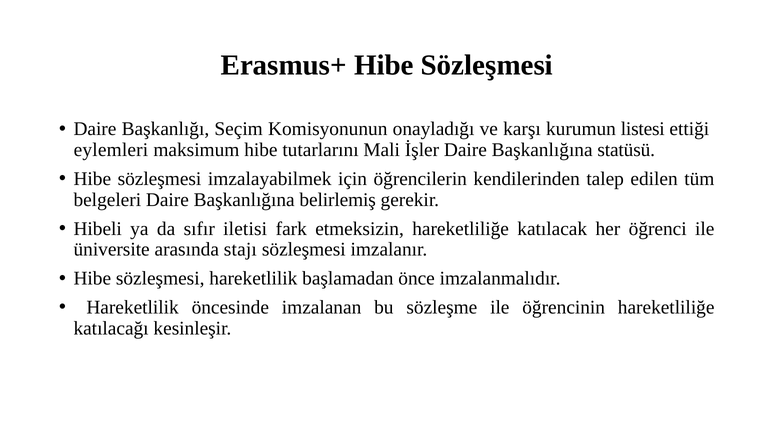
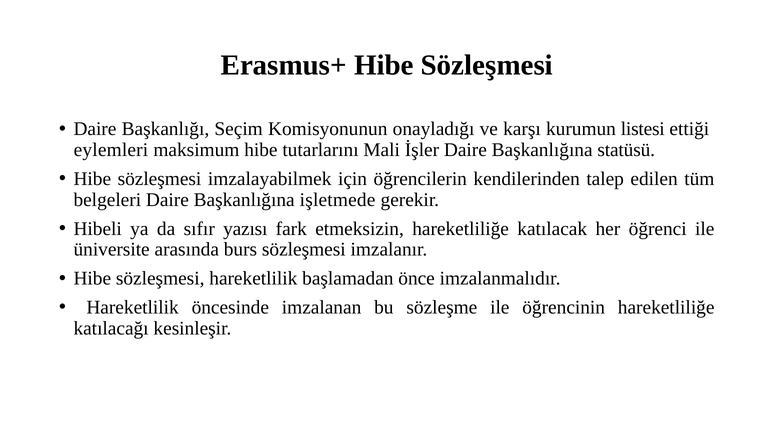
belirlemiş: belirlemiş -> işletmede
iletisi: iletisi -> yazısı
stajı: stajı -> burs
